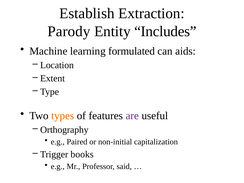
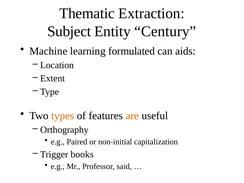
Establish: Establish -> Thematic
Parody: Parody -> Subject
Includes: Includes -> Century
are colour: purple -> orange
